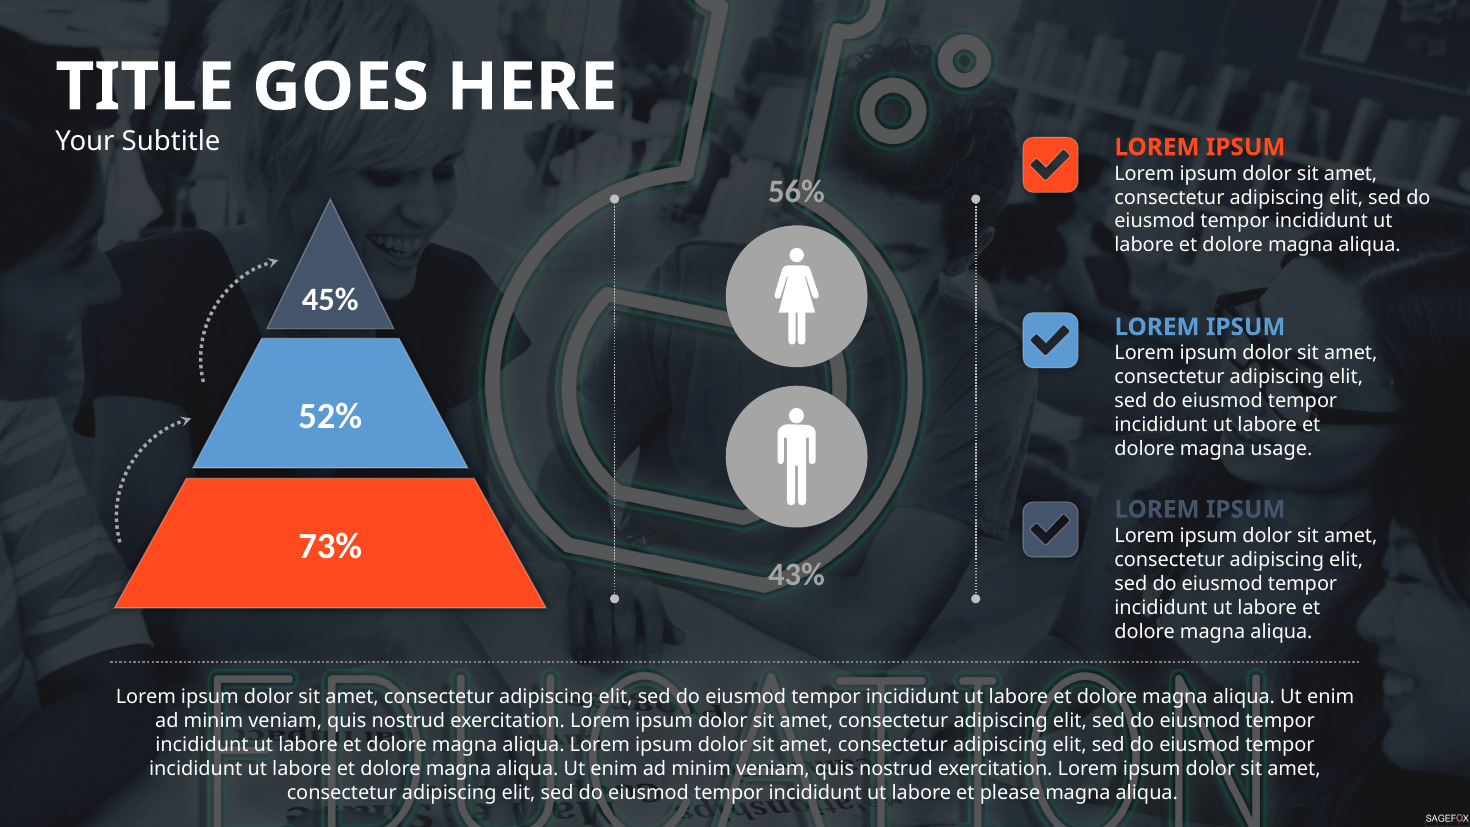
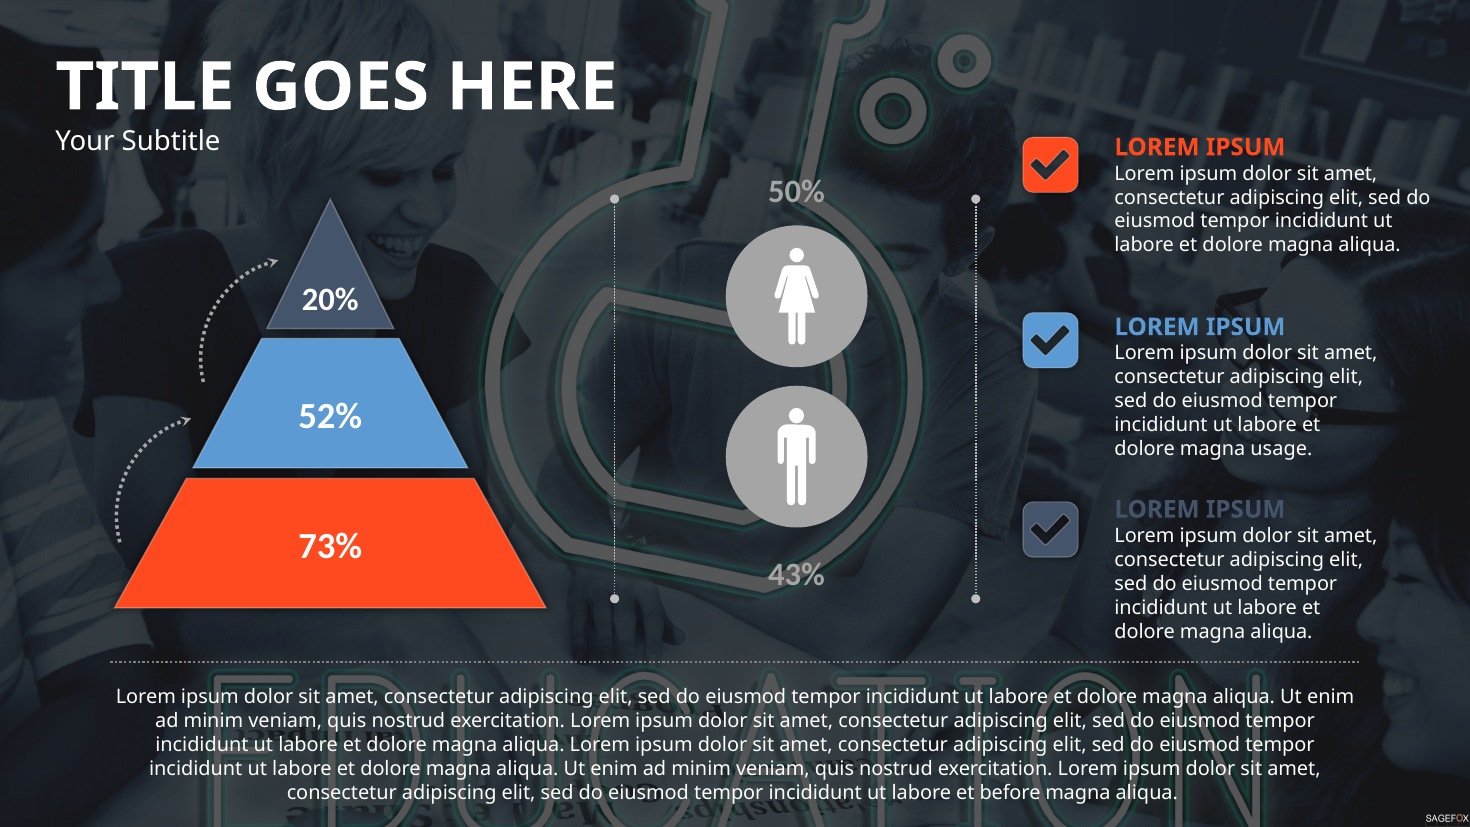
56%: 56% -> 50%
45%: 45% -> 20%
please: please -> before
